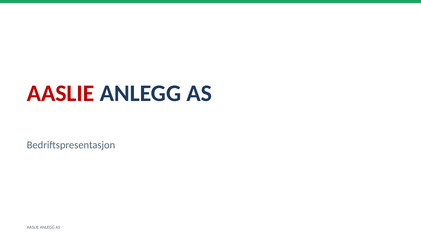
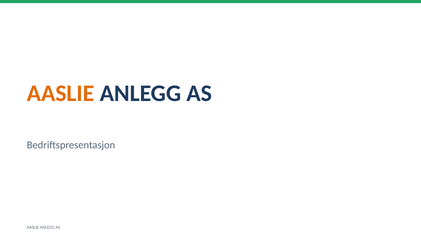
AASLIE at (61, 93) colour: red -> orange
